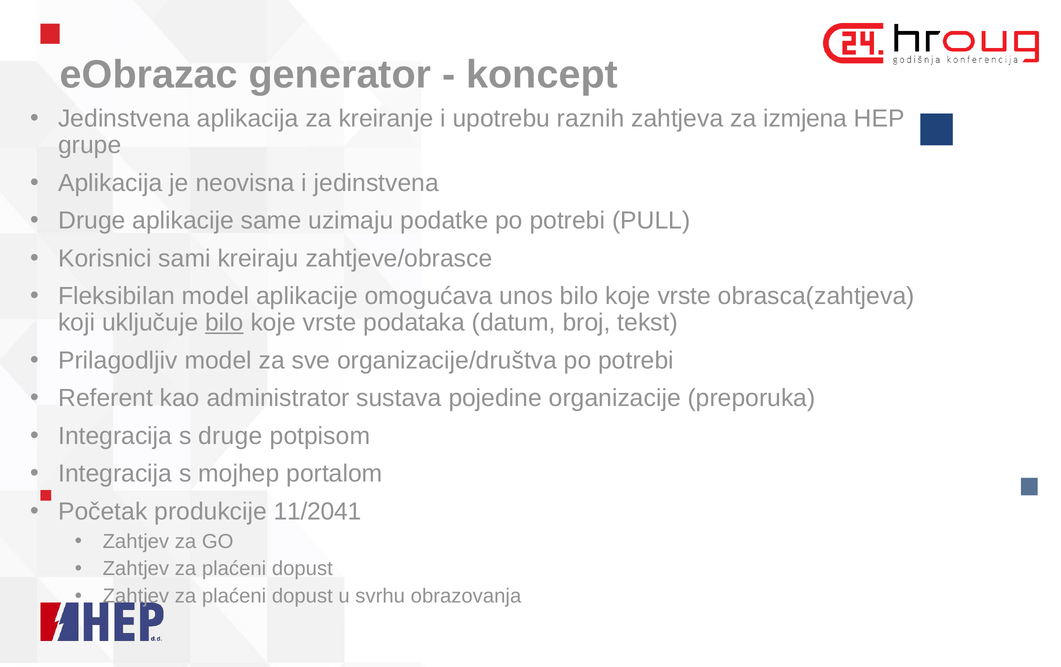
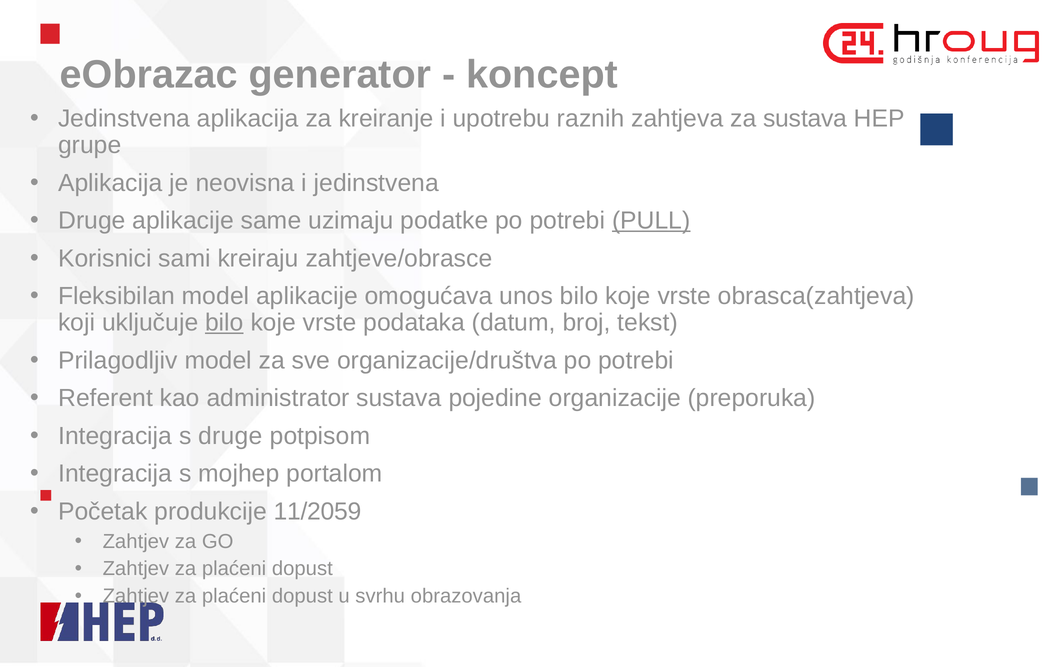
za izmjena: izmjena -> sustava
PULL underline: none -> present
11/2041: 11/2041 -> 11/2059
